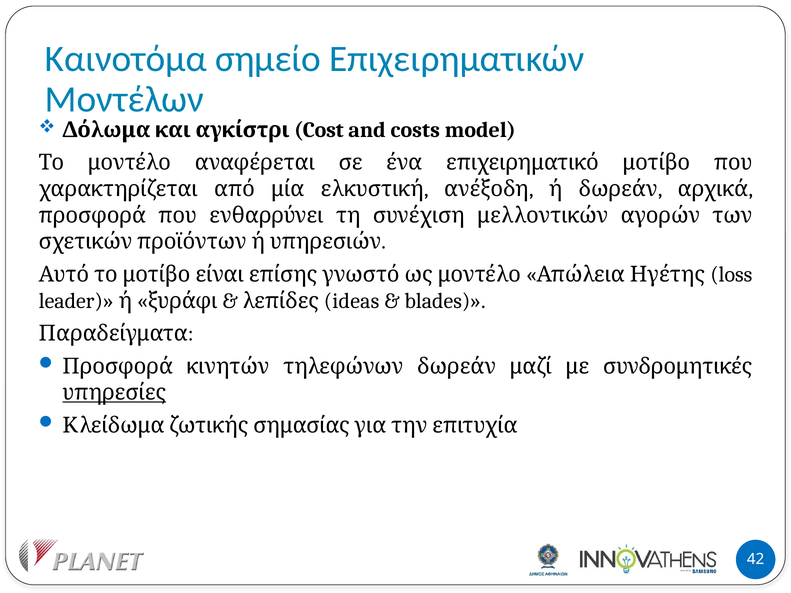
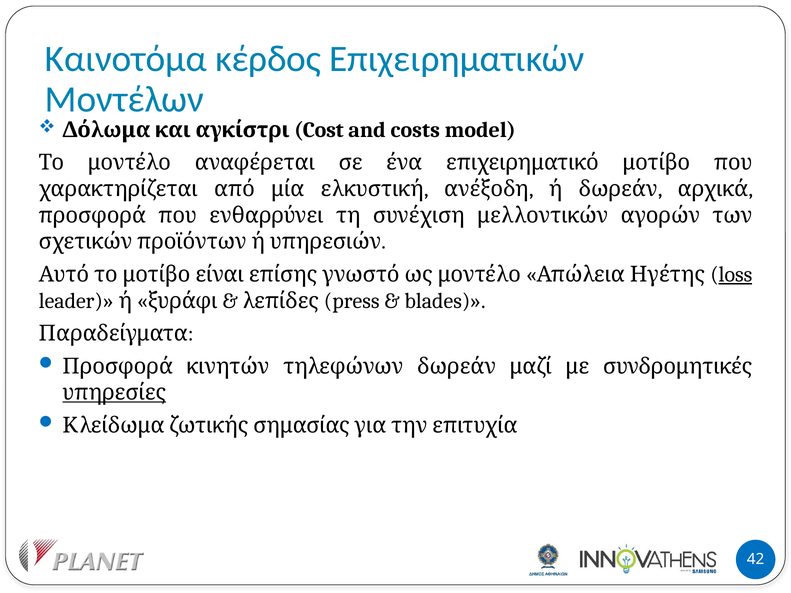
σημείο: σημείο -> κέρδος
loss underline: none -> present
ideas: ideas -> press
